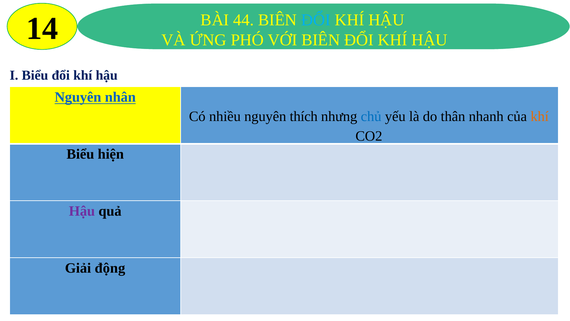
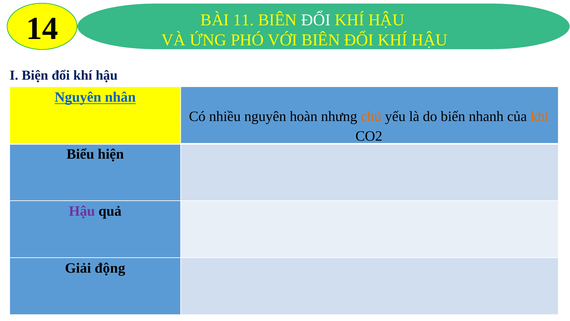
44: 44 -> 11
ĐỔI at (316, 20) colour: light blue -> white
I Biểu: Biểu -> Biện
thích: thích -> hoàn
chủ colour: blue -> orange
thân: thân -> biến
